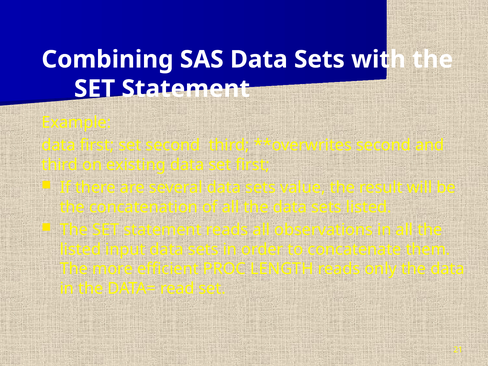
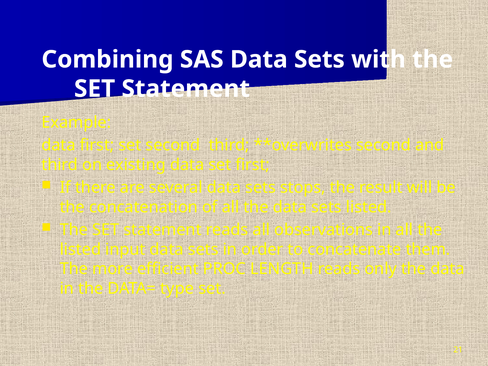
value: value -> stops
read: read -> type
